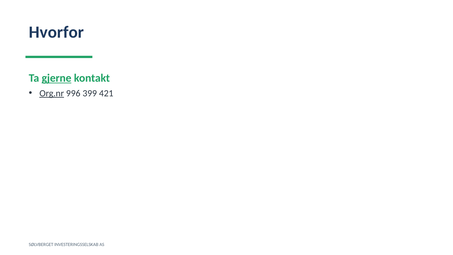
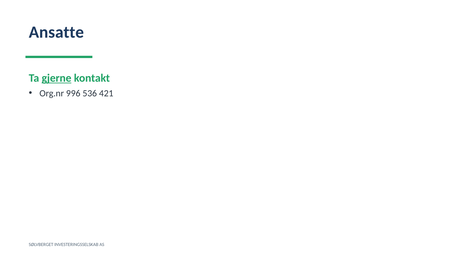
Hvorfor: Hvorfor -> Ansatte
Org.nr underline: present -> none
399: 399 -> 536
